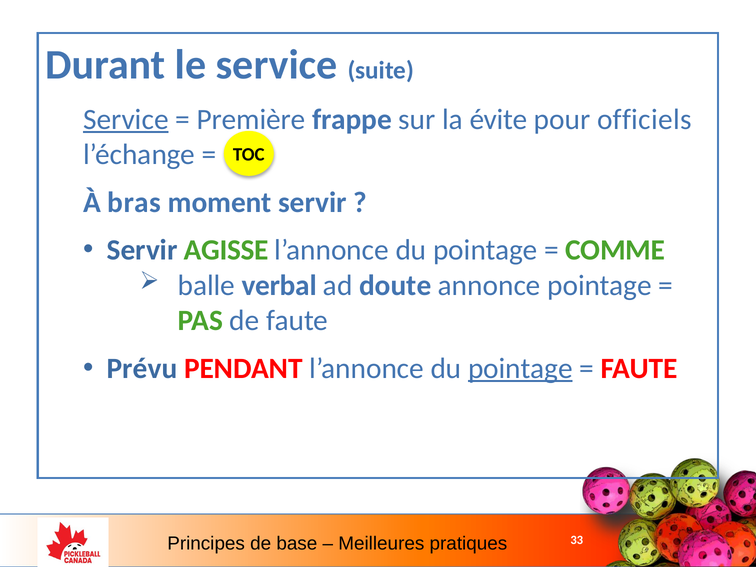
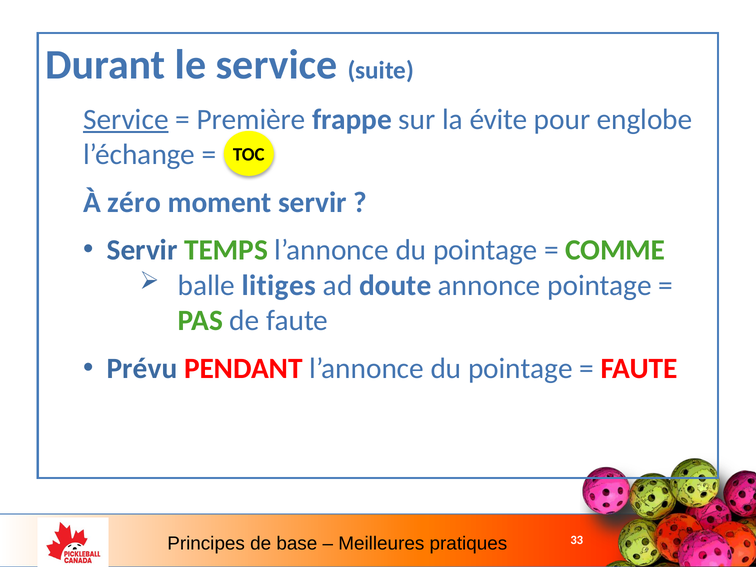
officiels: officiels -> englobe
bras: bras -> zéro
AGISSE: AGISSE -> TEMPS
verbal: verbal -> litiges
pointage at (520, 368) underline: present -> none
